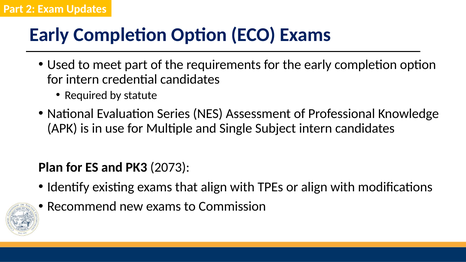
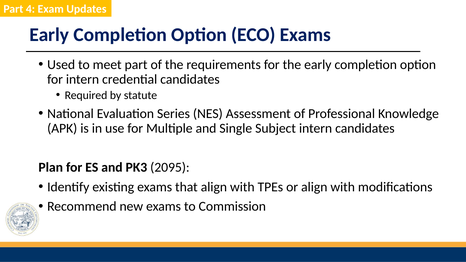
2: 2 -> 4
2073: 2073 -> 2095
